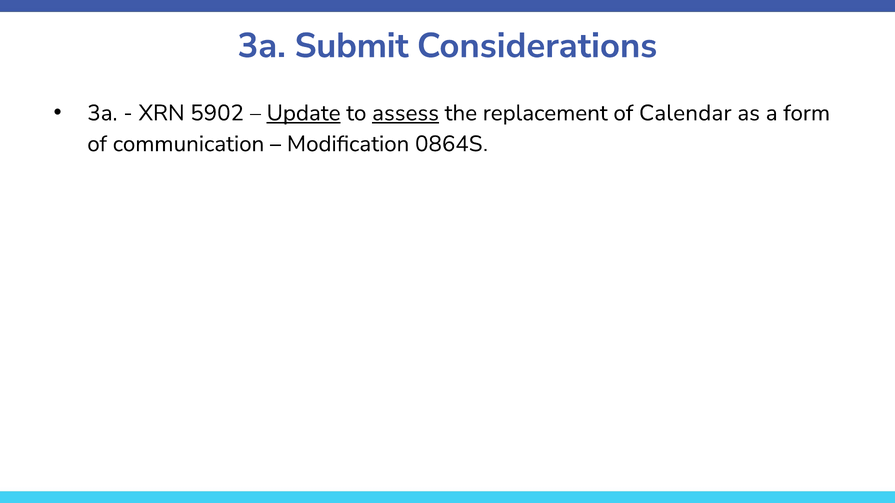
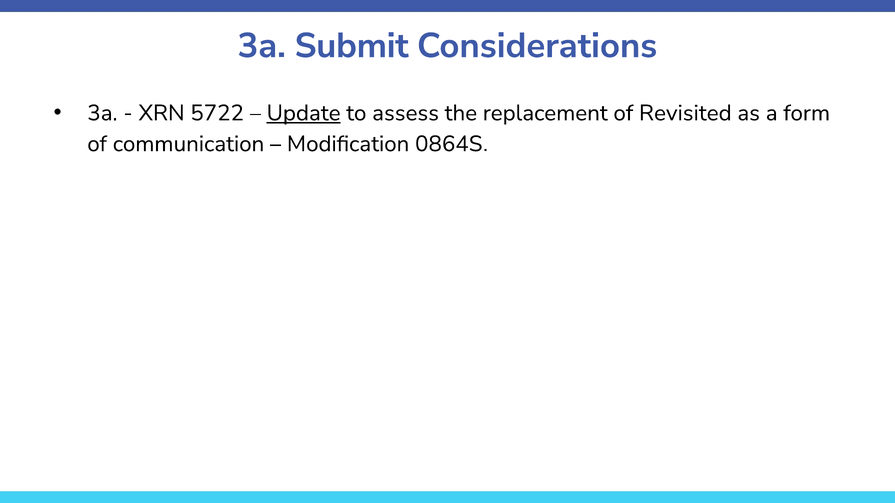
5902: 5902 -> 5722
assess underline: present -> none
Calendar: Calendar -> Revisited
